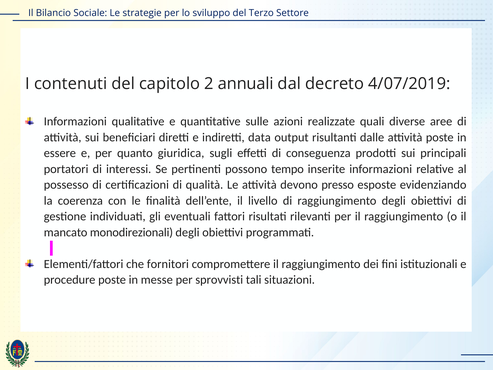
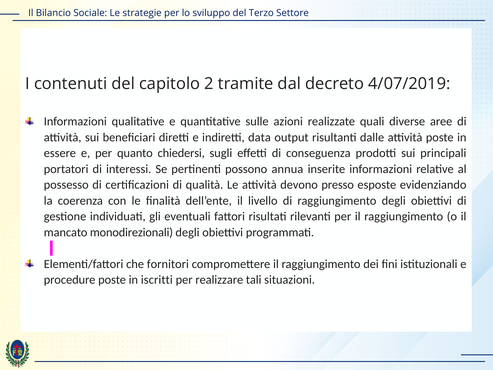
annuali: annuali -> tramite
giuridica: giuridica -> chiedersi
tempo: tempo -> annua
messe: messe -> iscritti
sprovvisti: sprovvisti -> realizzare
